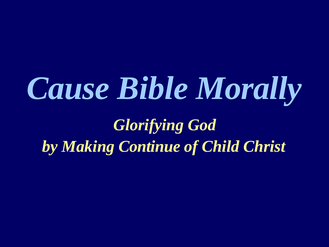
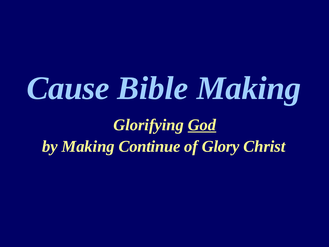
Bible Morally: Morally -> Making
God underline: none -> present
Child: Child -> Glory
